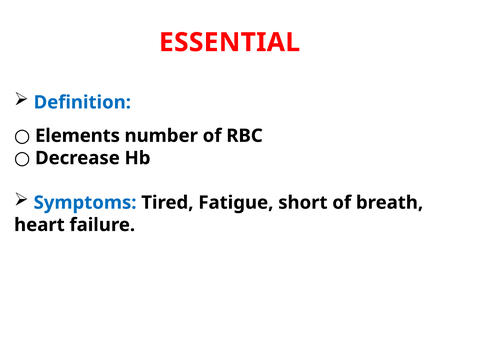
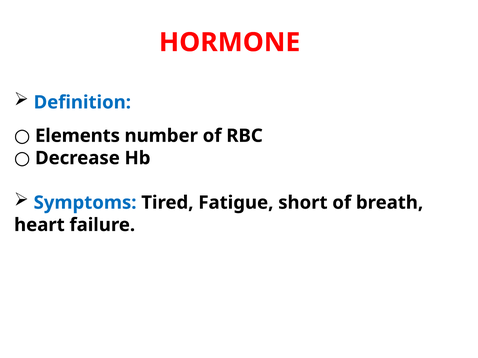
ESSENTIAL: ESSENTIAL -> HORMONE
